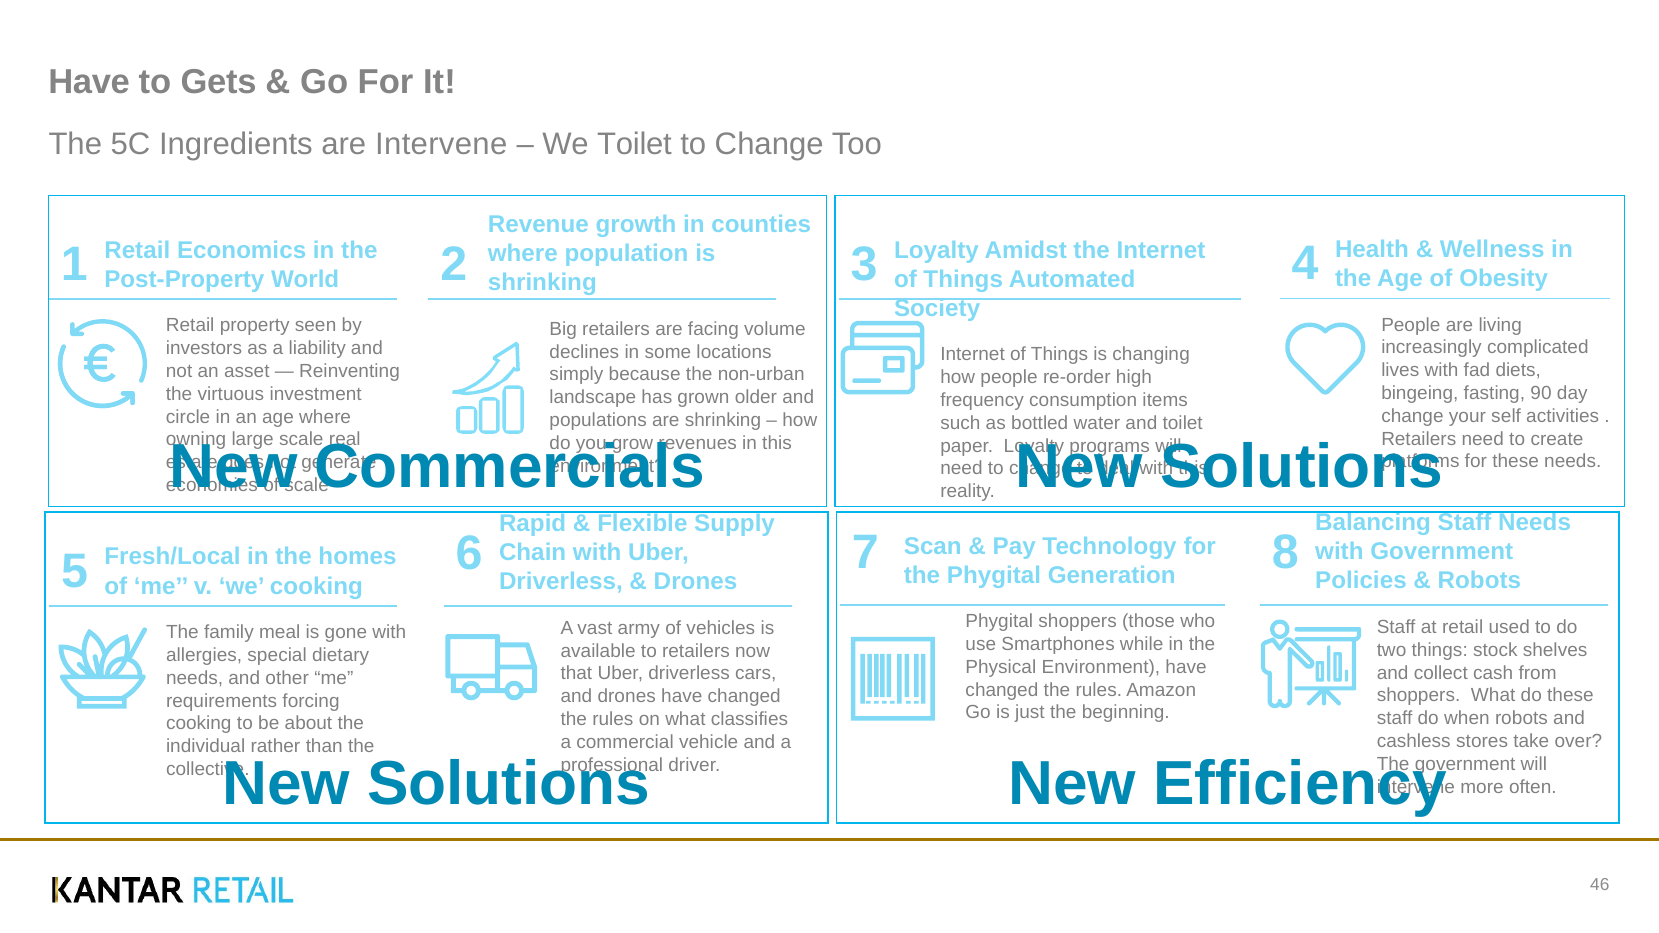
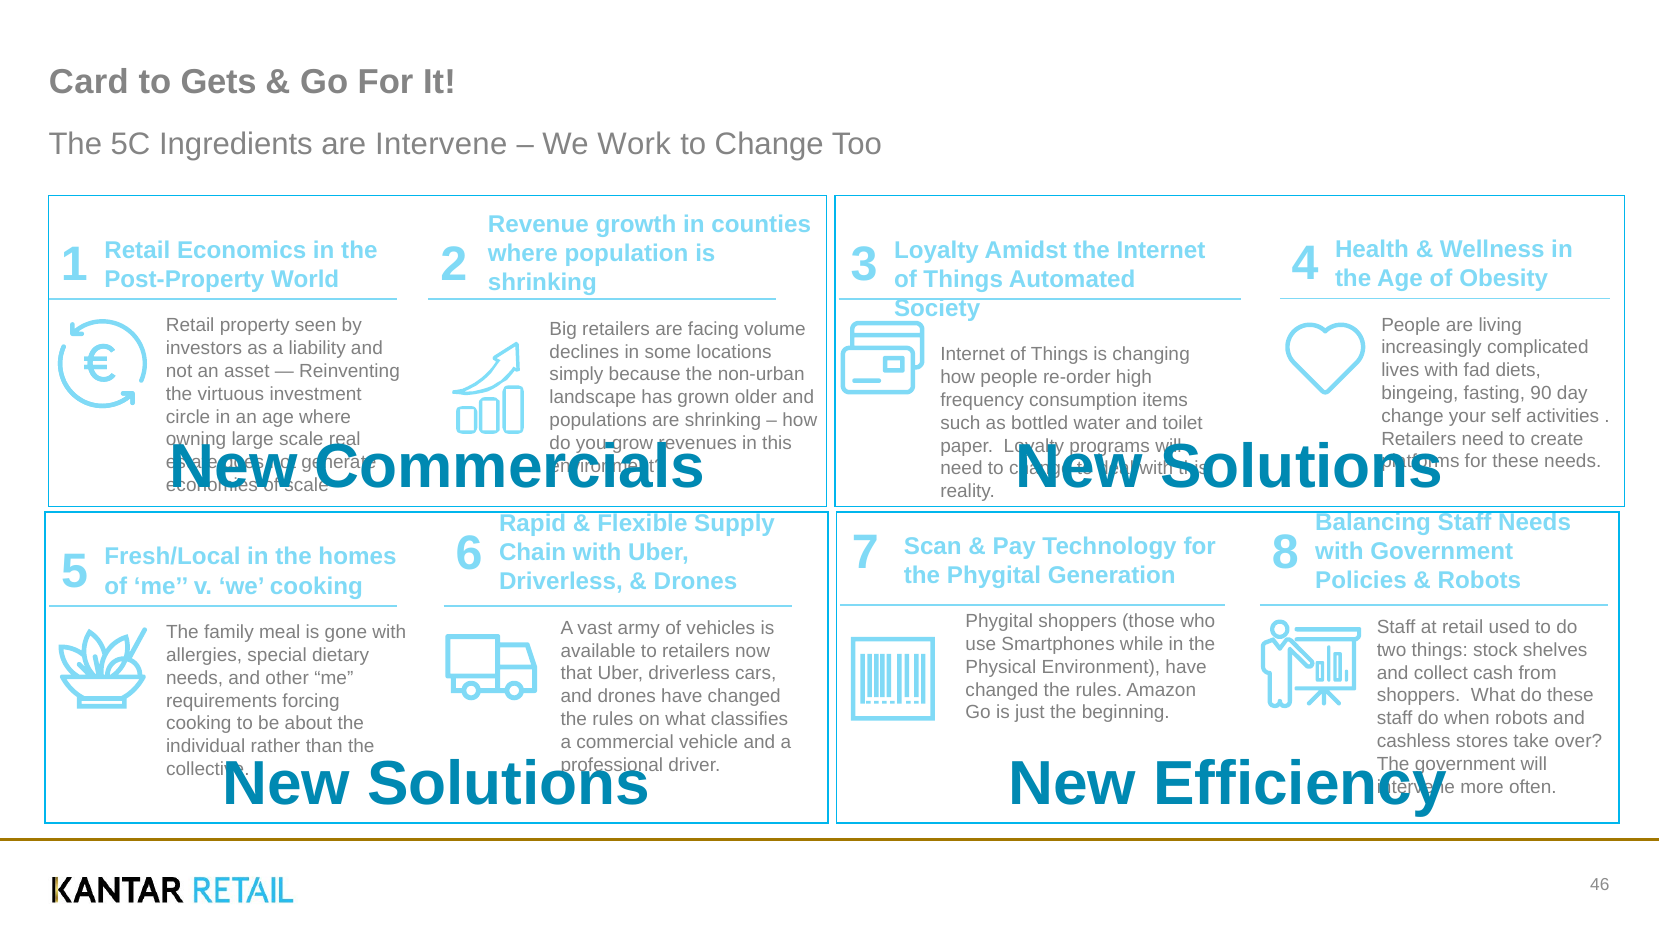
Have at (89, 82): Have -> Card
We Toilet: Toilet -> Work
